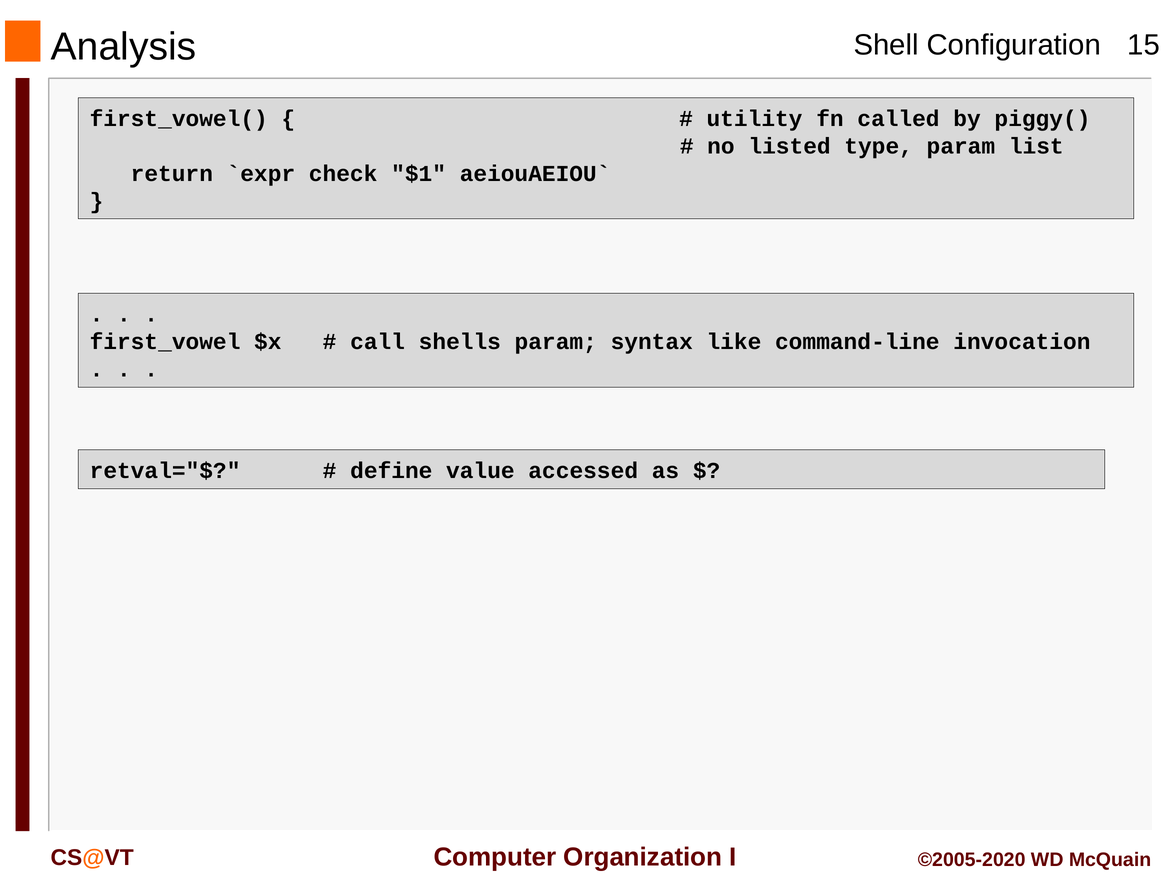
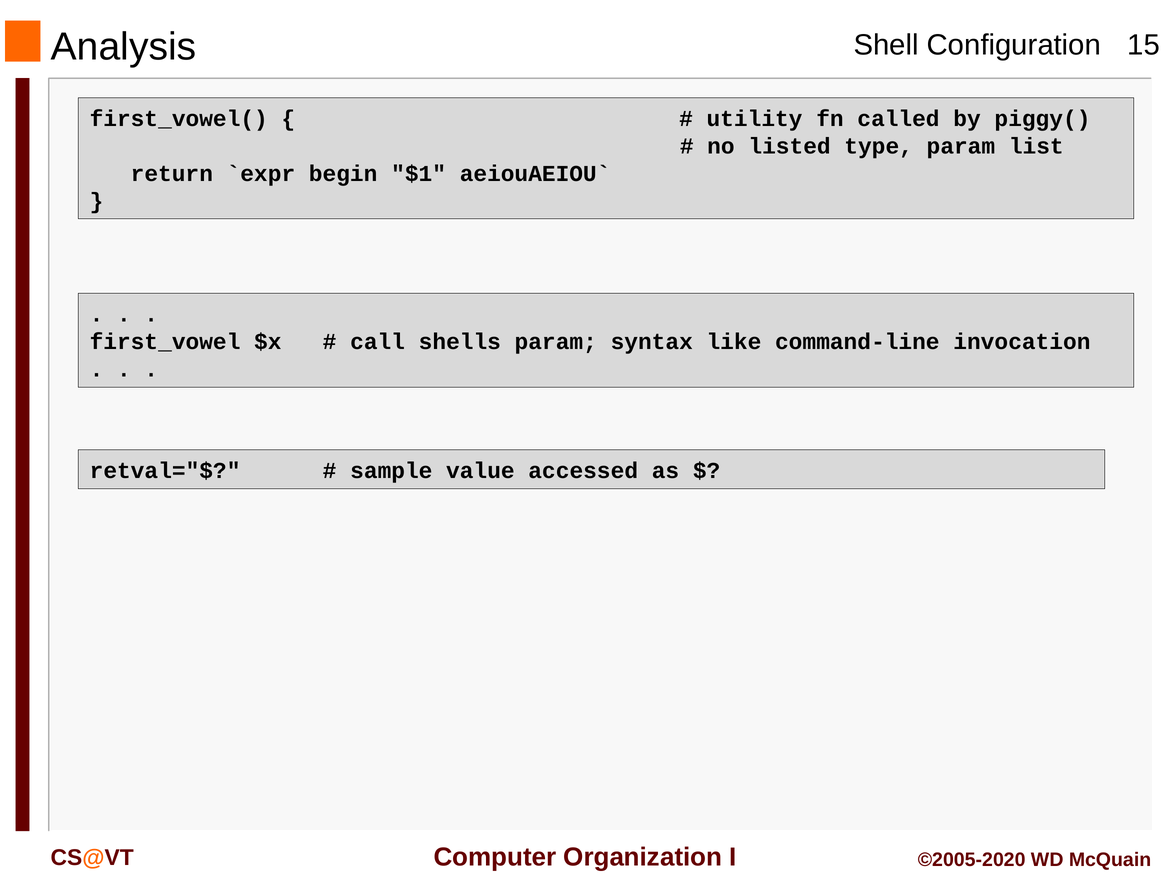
check: check -> begin
define: define -> sample
